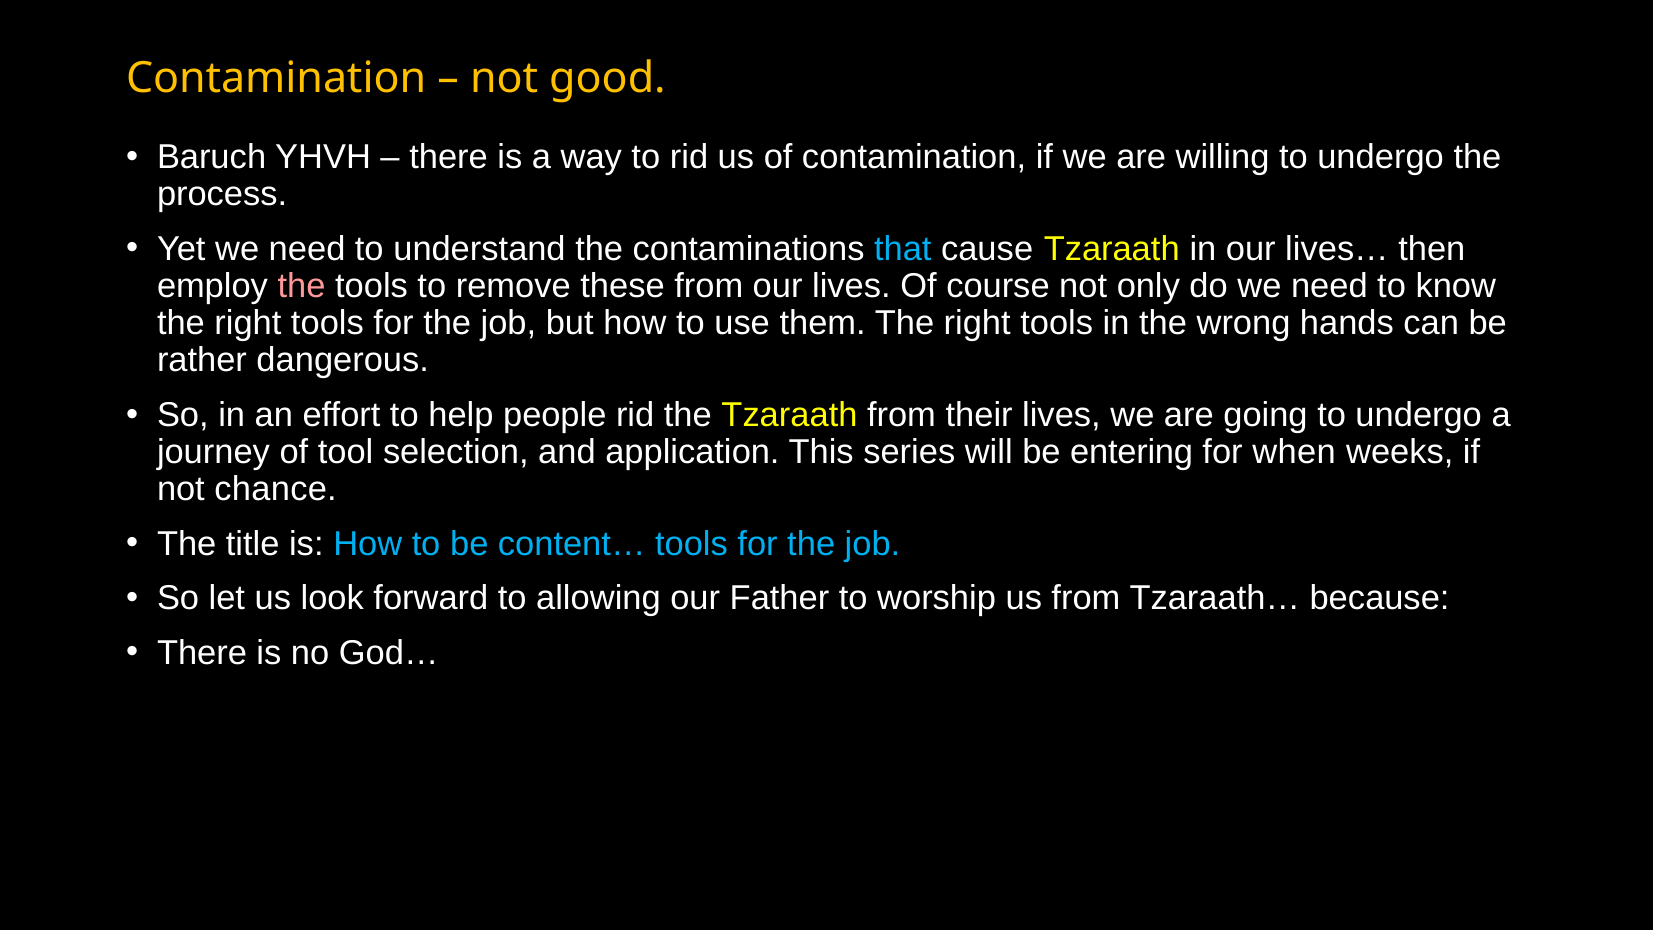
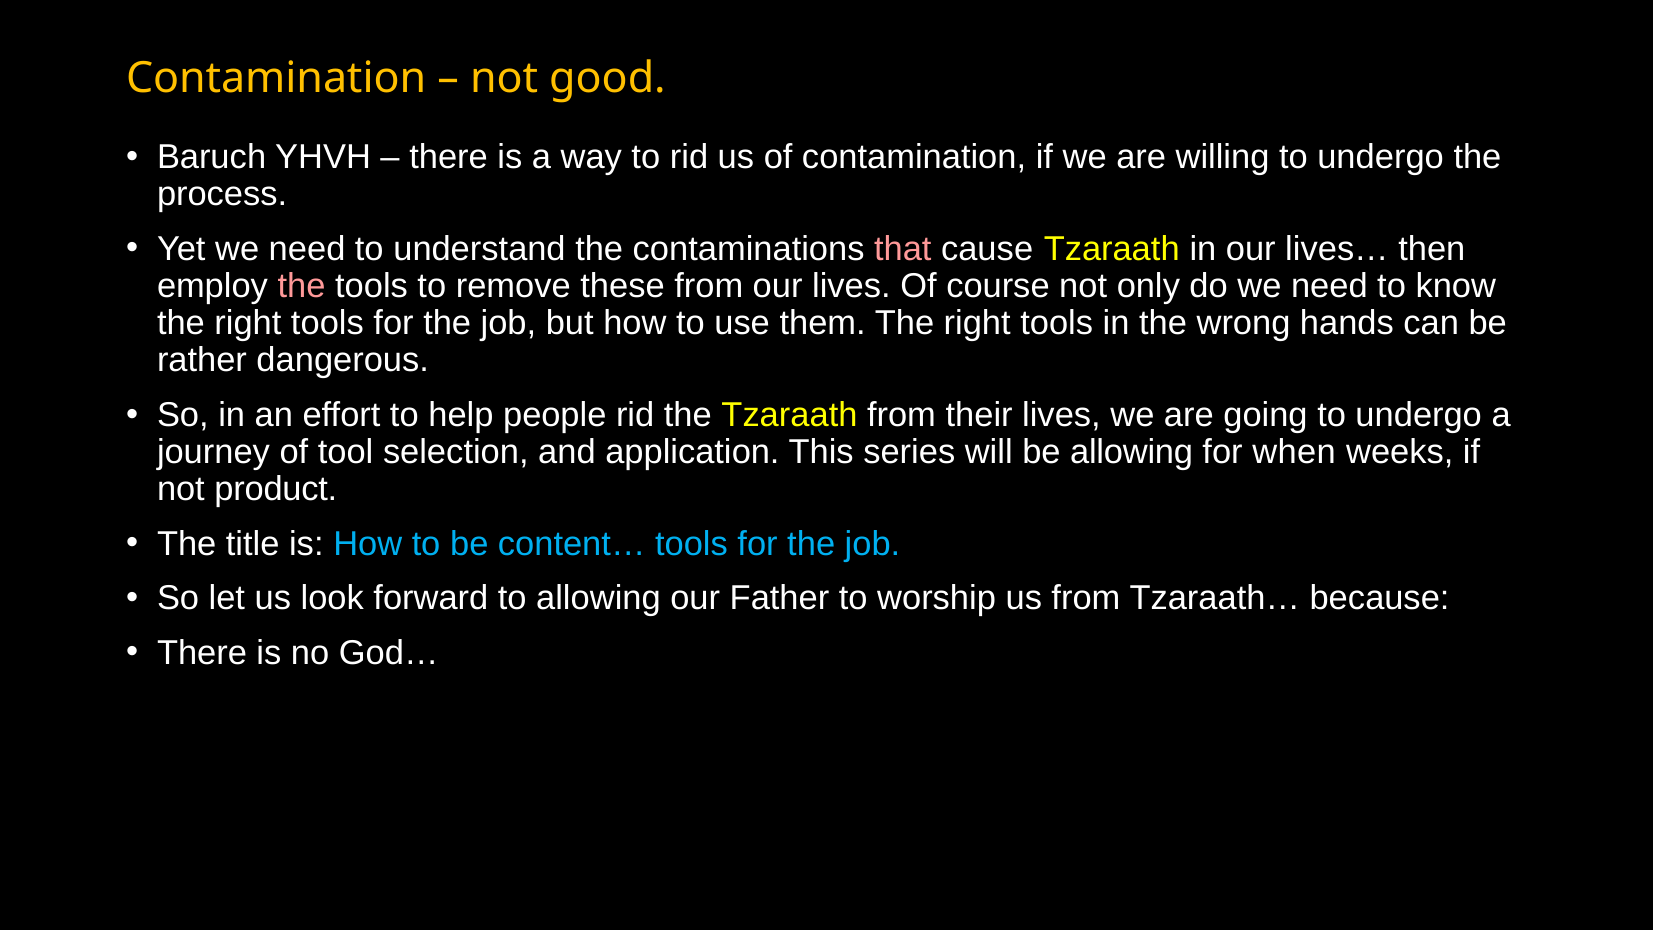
that colour: light blue -> pink
be entering: entering -> allowing
chance: chance -> product
